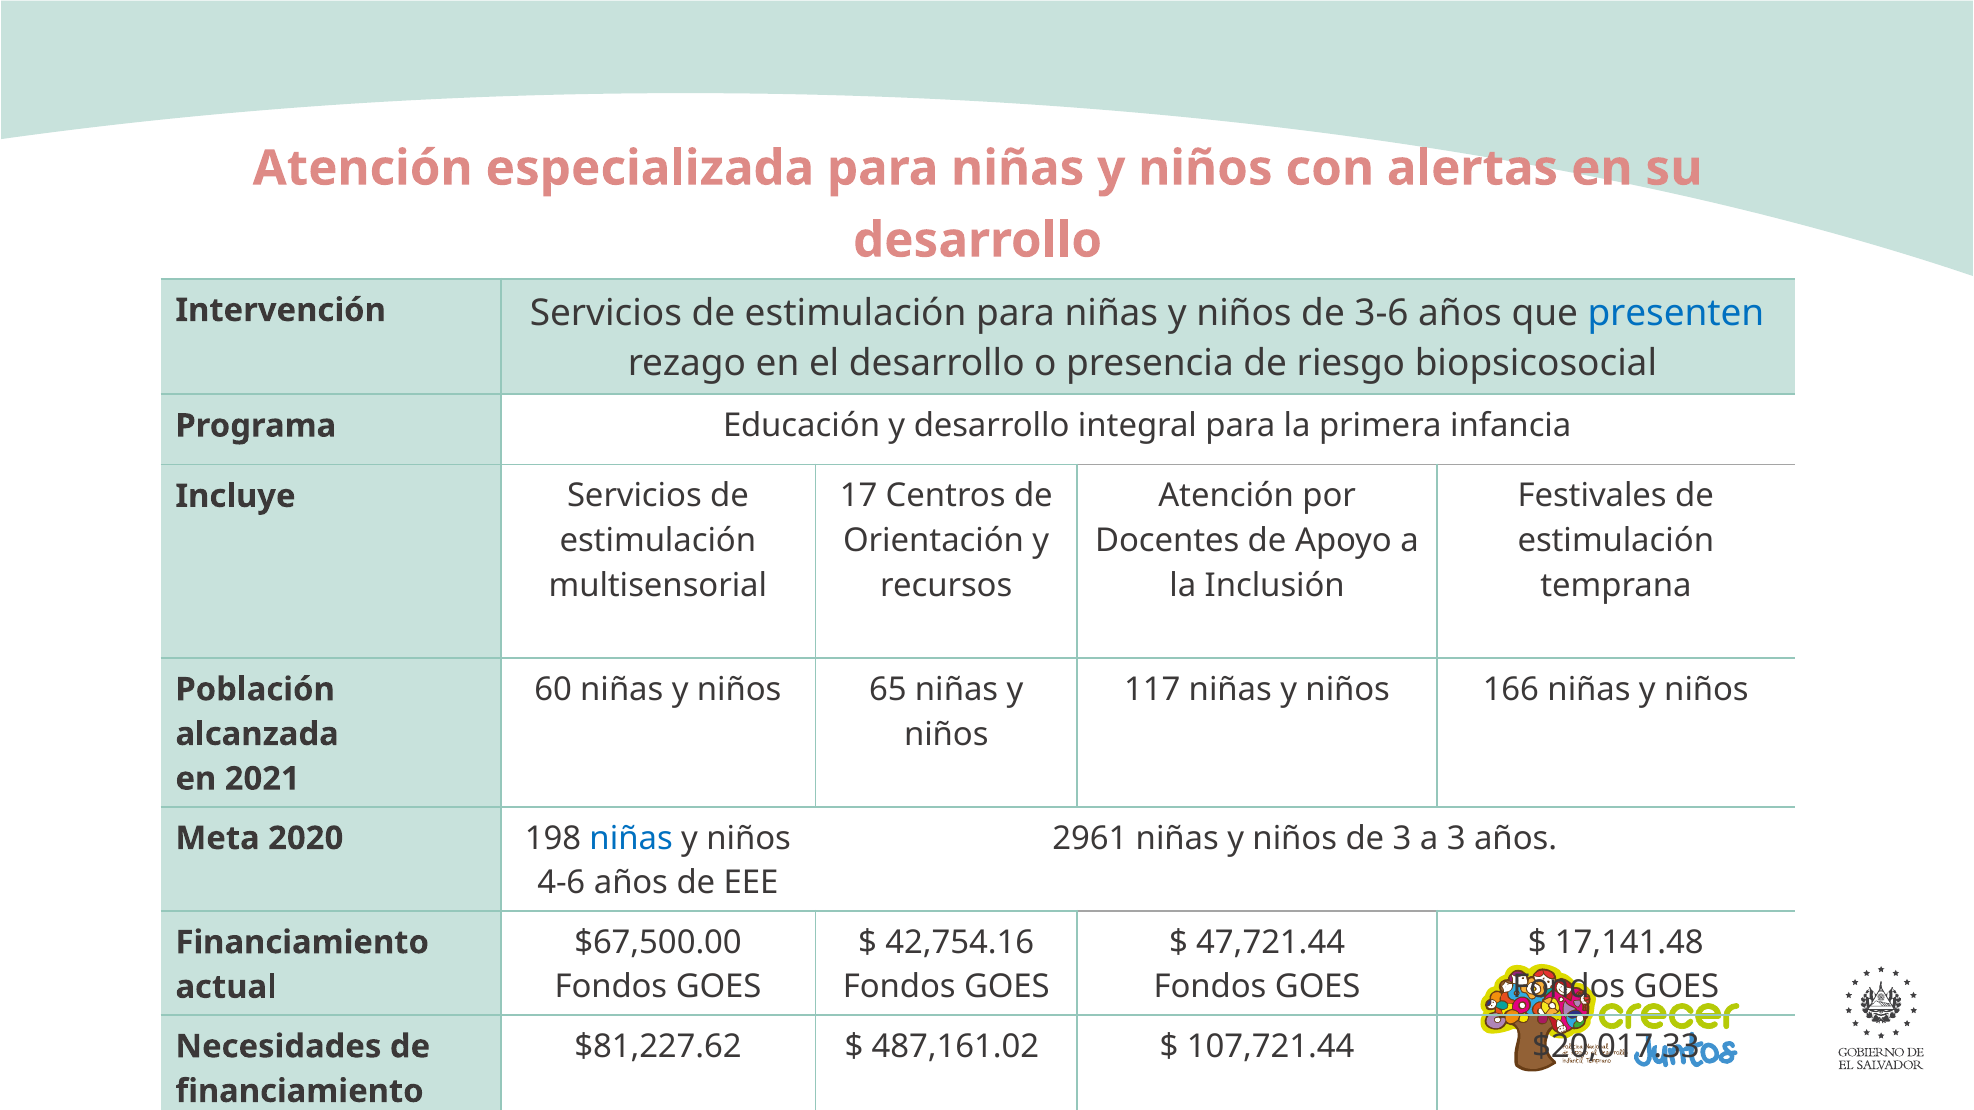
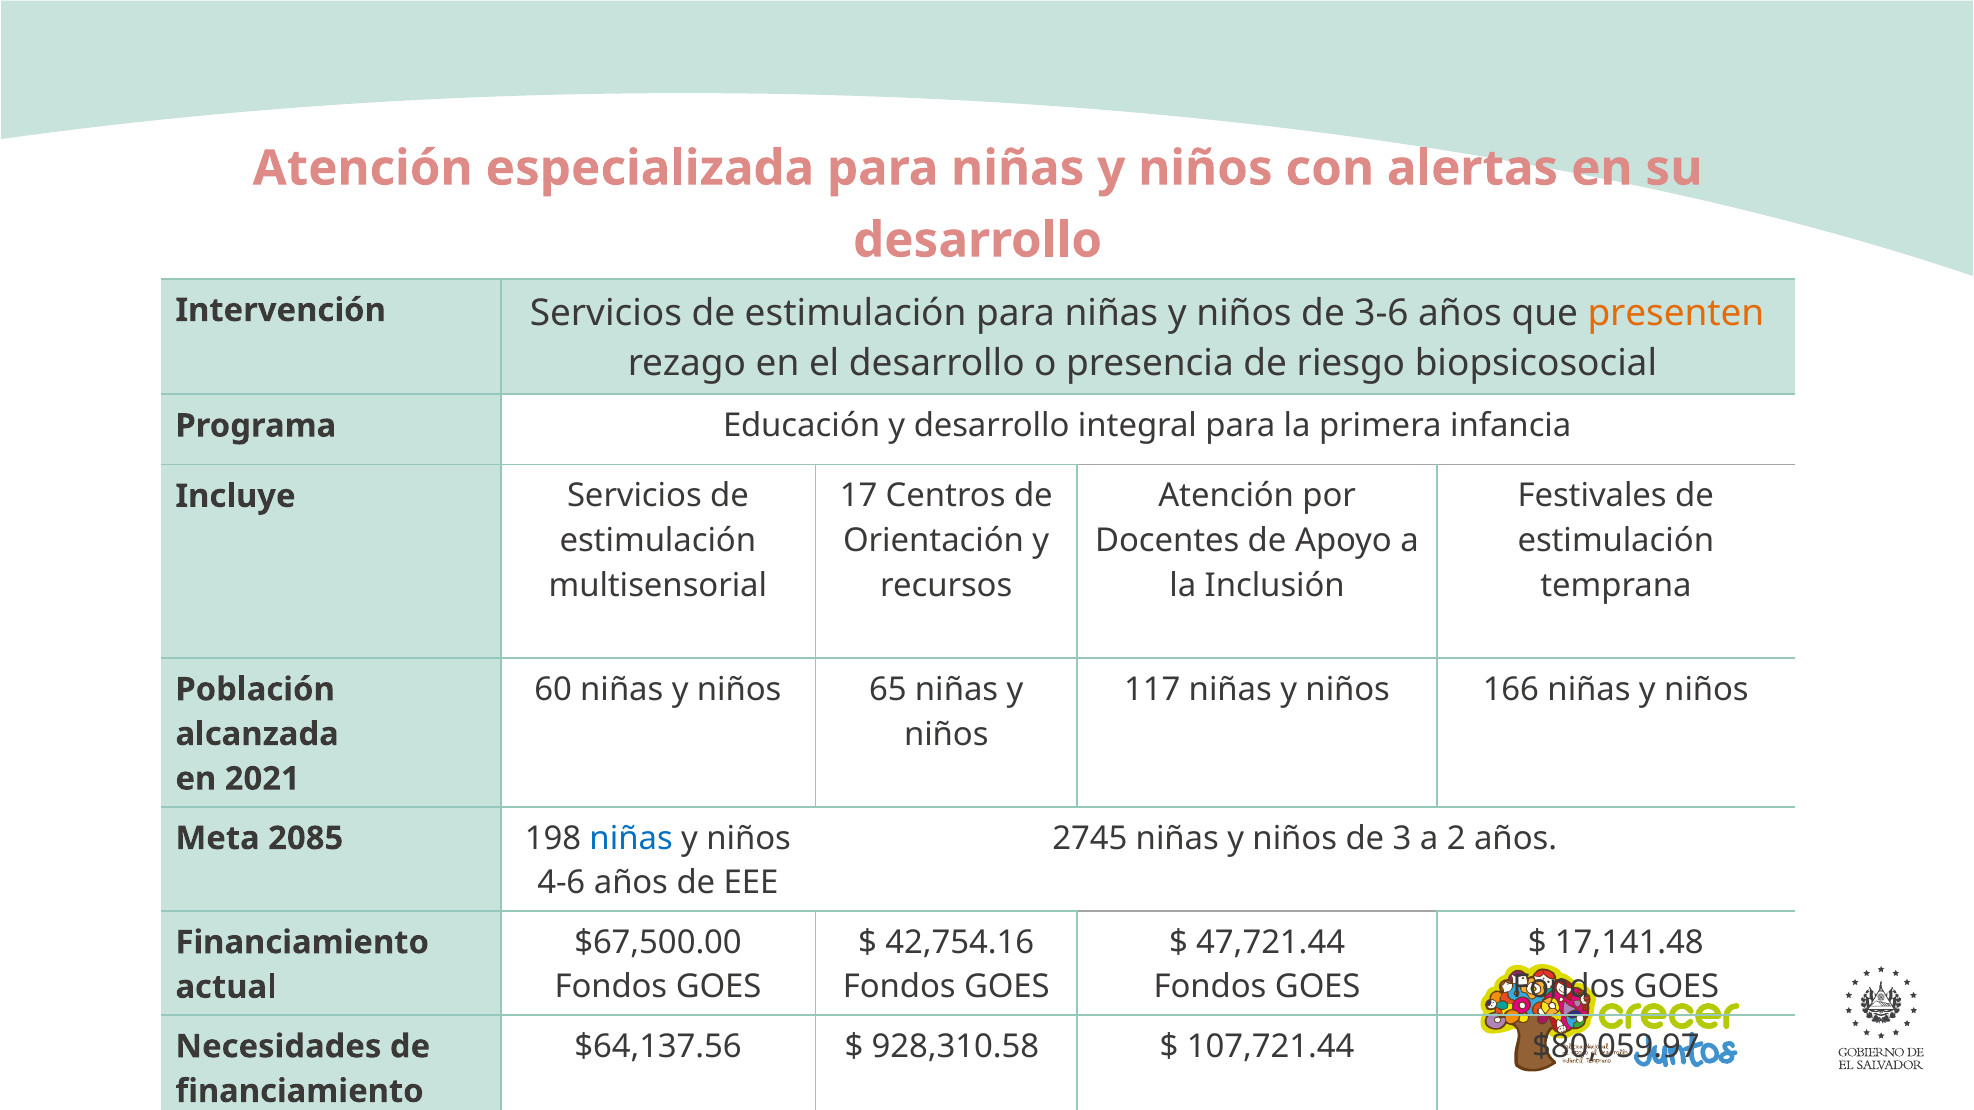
presenten colour: blue -> orange
2961: 2961 -> 2745
a 3: 3 -> 2
2020: 2020 -> 2085
$81,227.62: $81,227.62 -> $64,137.56
487,161.02: 487,161.02 -> 928,310.58
$20,017.33: $20,017.33 -> $80,059.97
